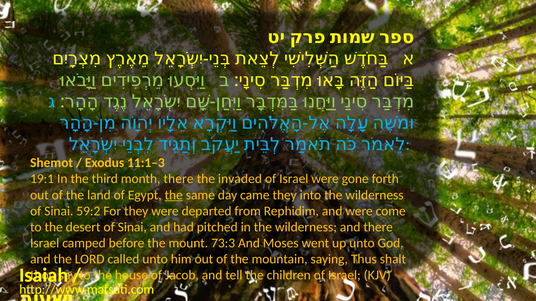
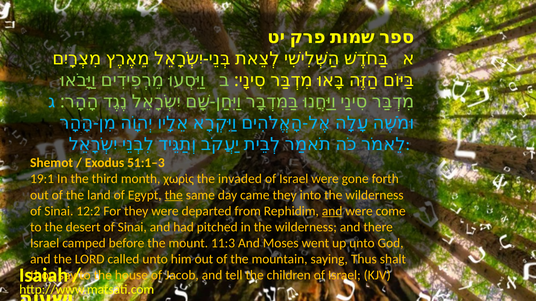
11:1–3: 11:1–3 -> 51:1–3
month there: there -> χωρὶς
59:2: 59:2 -> 12:2
and at (332, 211) underline: none -> present
73:3: 73:3 -> 11:3
